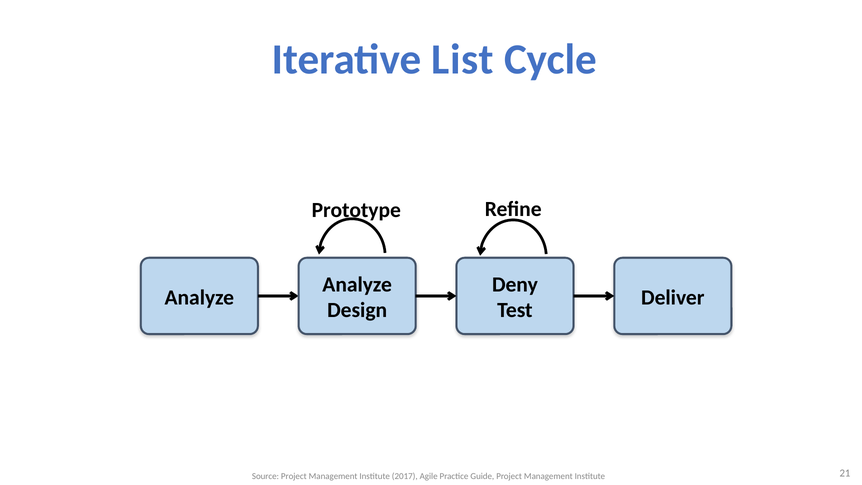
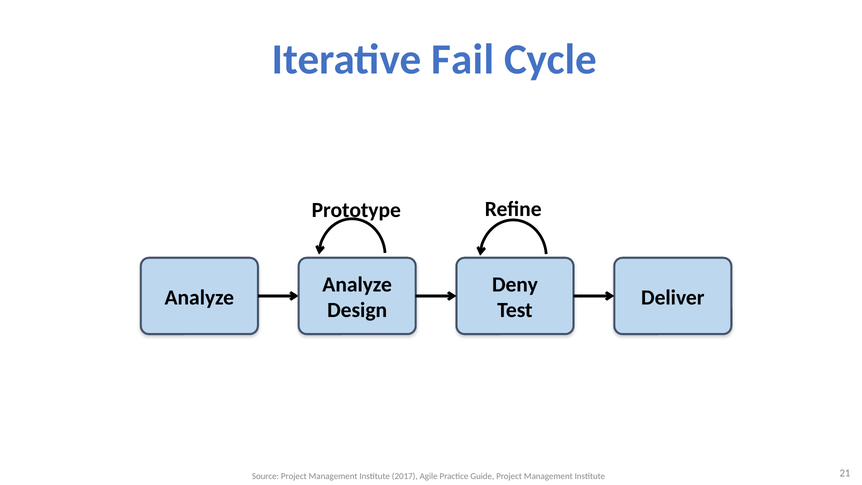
List: List -> Fail
